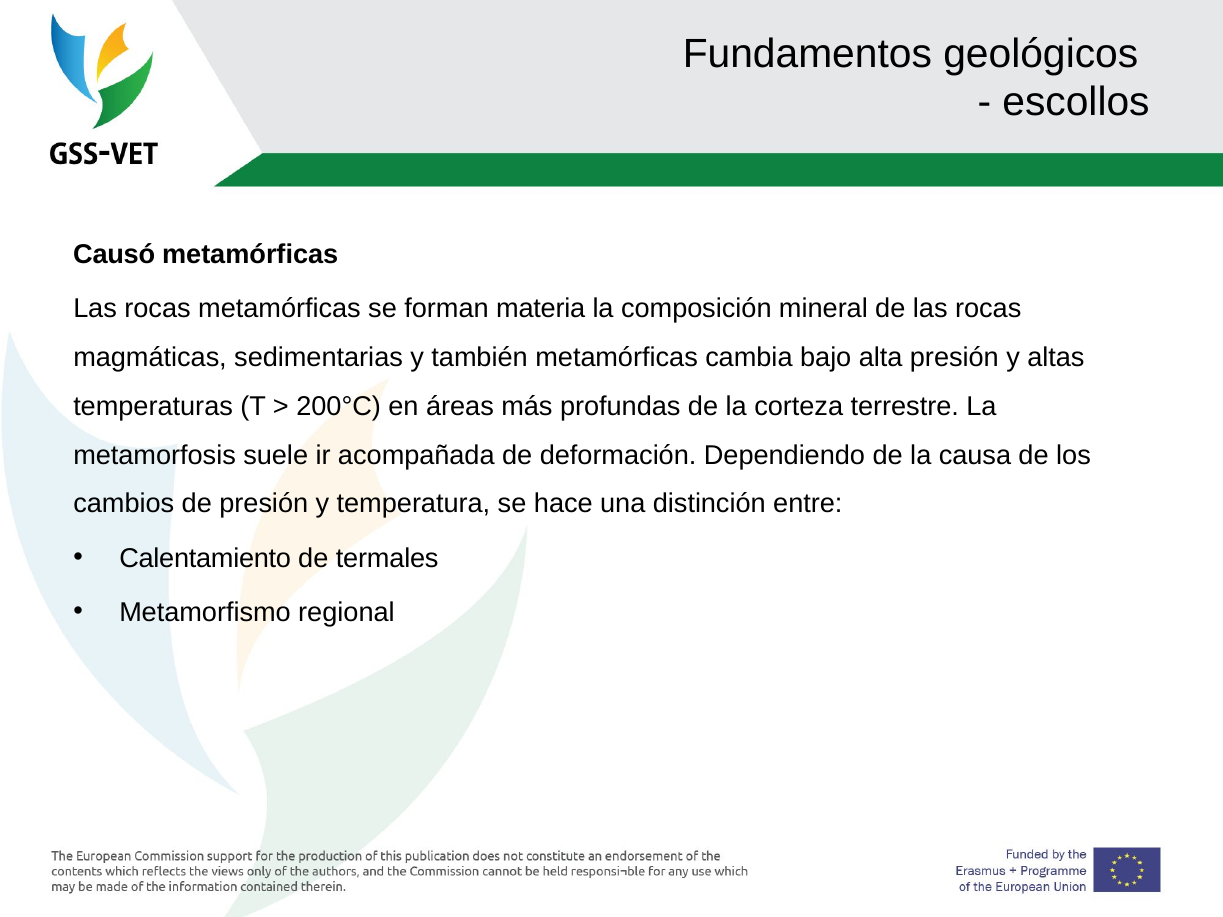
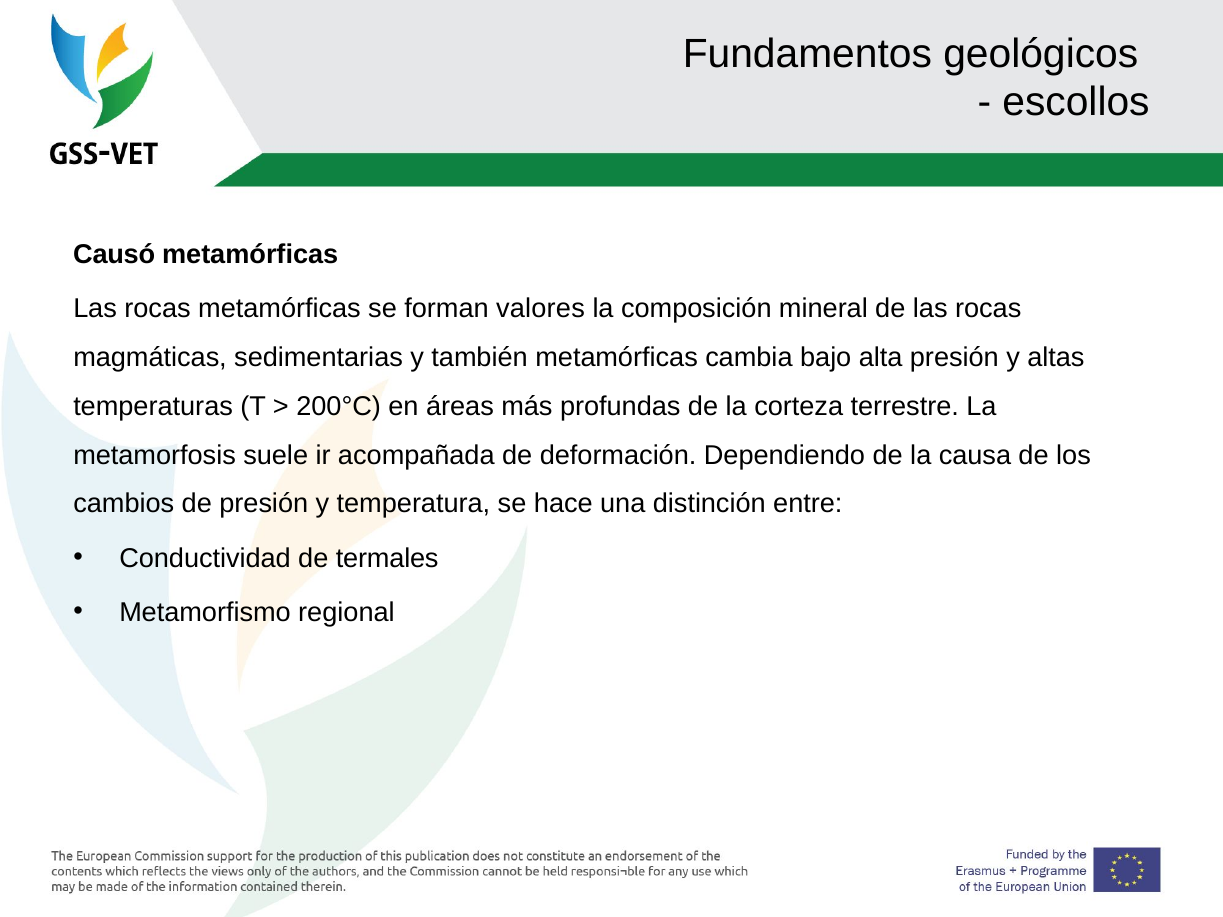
materia: materia -> valores
Calentamiento: Calentamiento -> Conductividad
